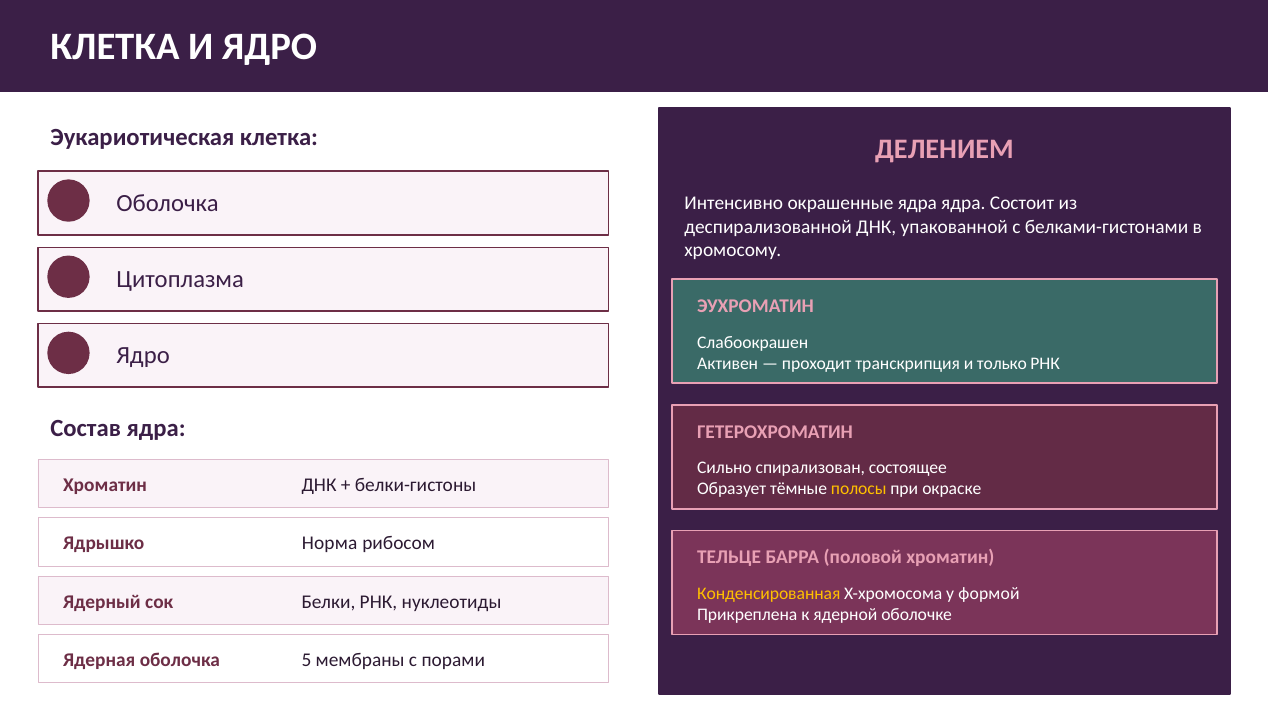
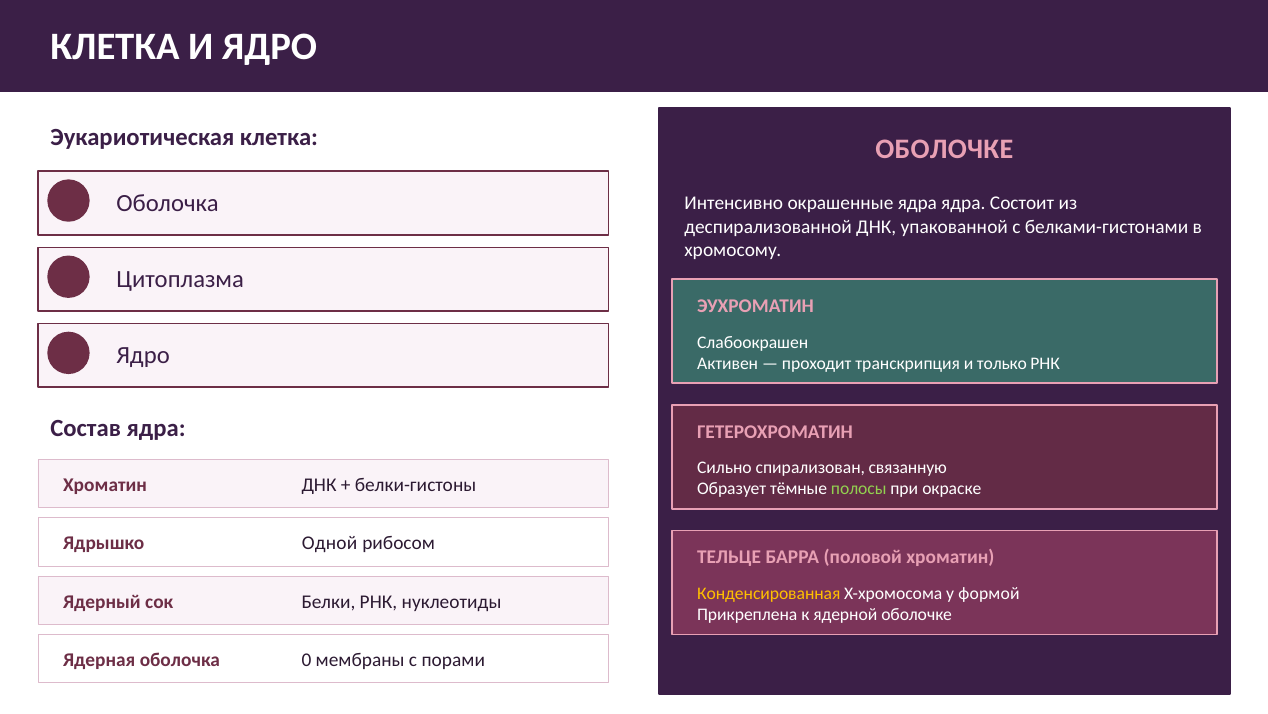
ДЕЛЕНИЕМ at (944, 149): ДЕЛЕНИЕМ -> ОБОЛОЧКЕ
состоящее: состоящее -> связанную
полосы colour: yellow -> light green
Норма: Норма -> Одной
5: 5 -> 0
